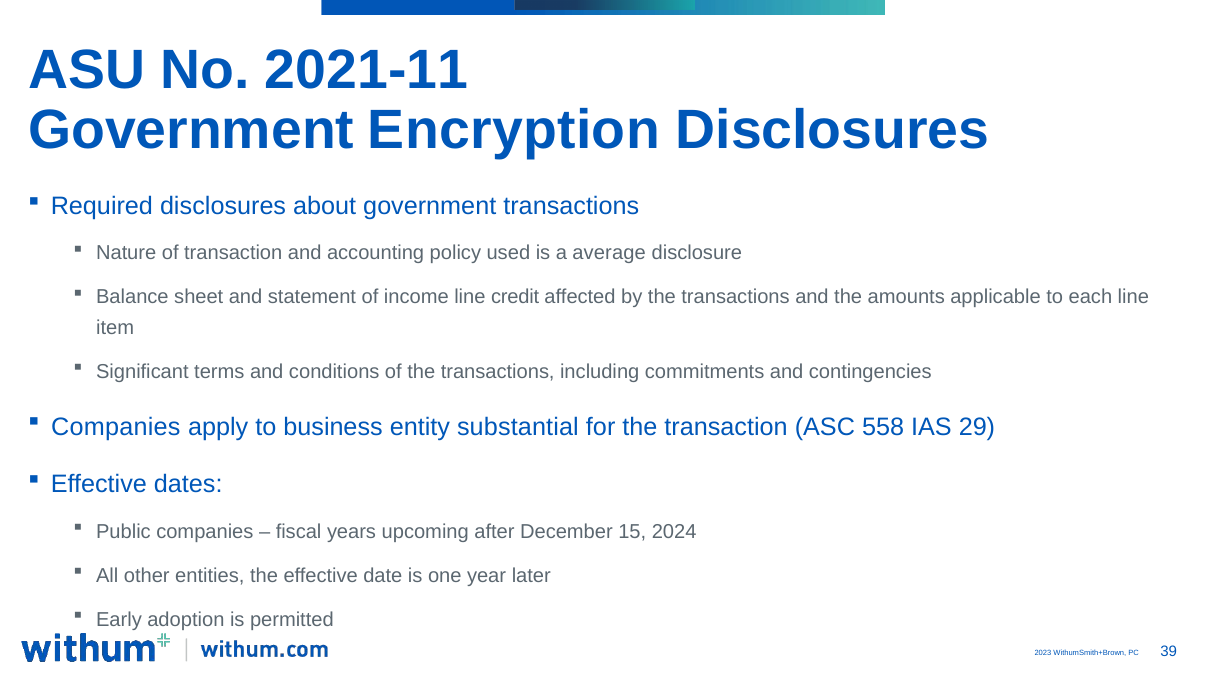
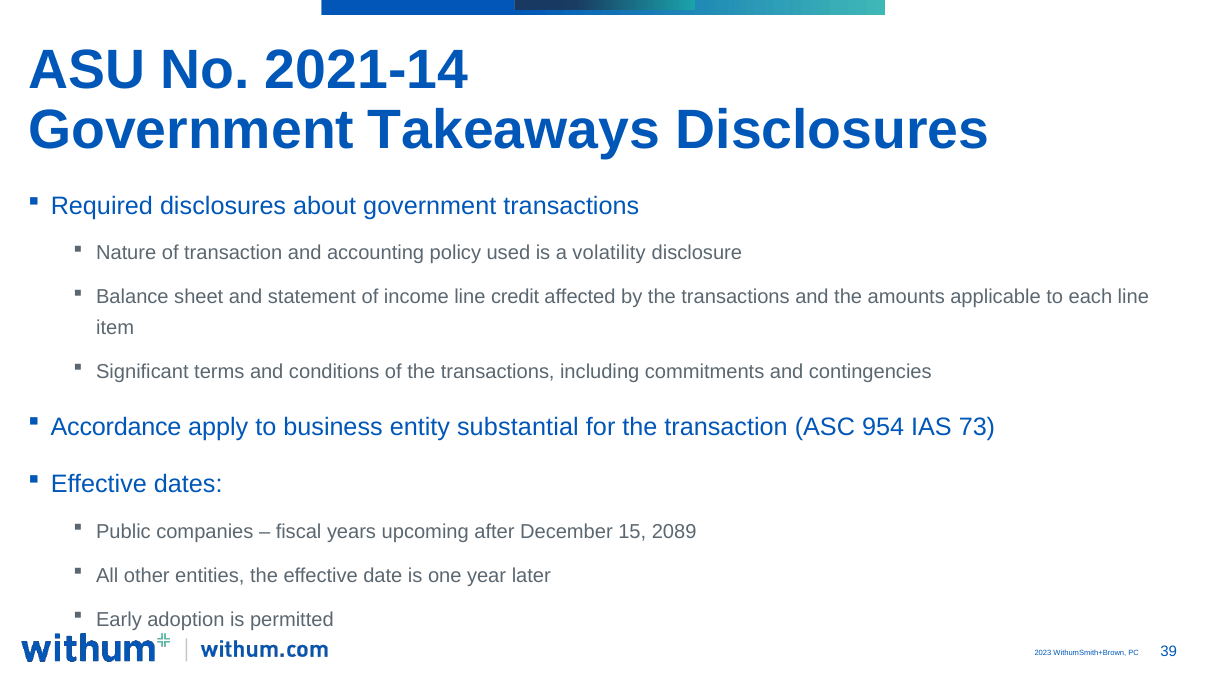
2021-11: 2021-11 -> 2021-14
Encryption: Encryption -> Takeaways
average: average -> volatility
Companies at (116, 427): Companies -> Accordance
558: 558 -> 954
29: 29 -> 73
2024: 2024 -> 2089
